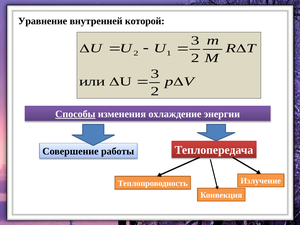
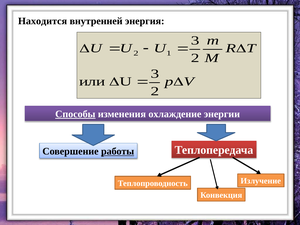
Уравнение: Уравнение -> Находится
которой: которой -> энергия
работы underline: none -> present
